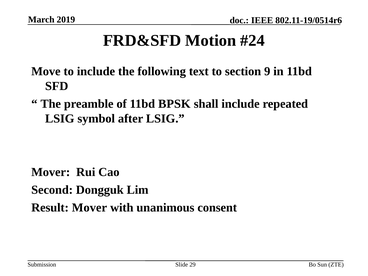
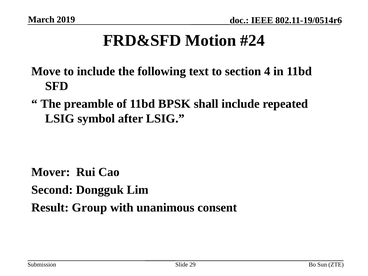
9: 9 -> 4
Result Mover: Mover -> Group
